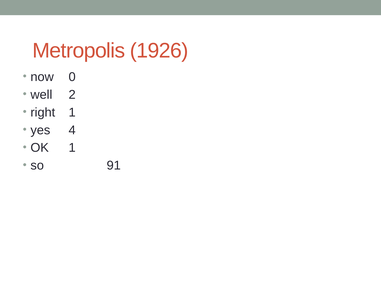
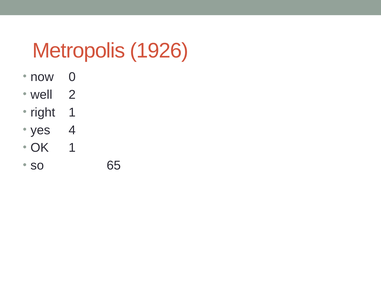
91: 91 -> 65
